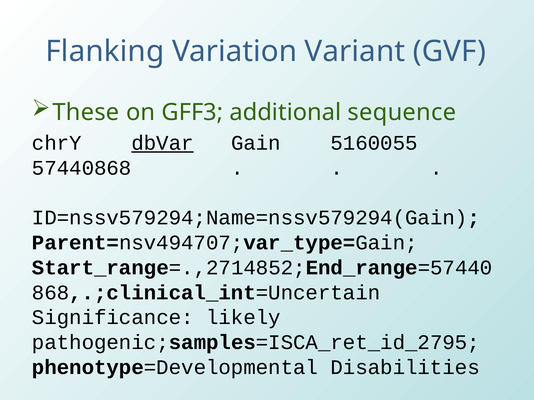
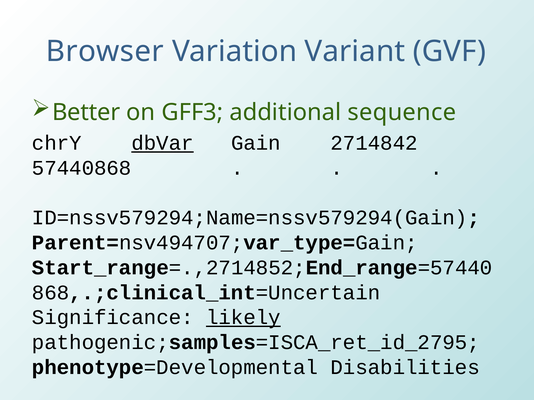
Flanking: Flanking -> Browser
These: These -> Better
5160055: 5160055 -> 2714842
likely underline: none -> present
